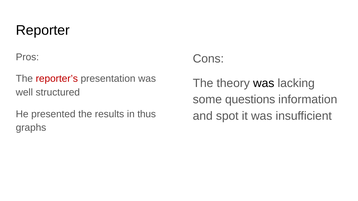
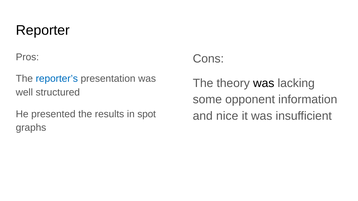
reporter’s colour: red -> blue
questions: questions -> opponent
thus: thus -> spot
spot: spot -> nice
